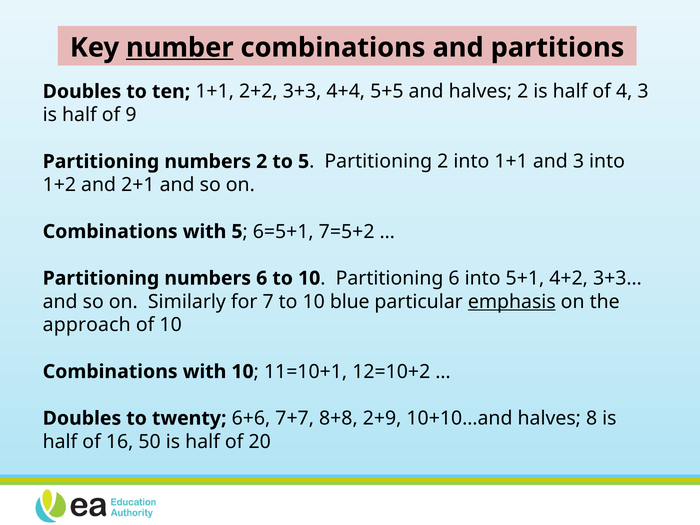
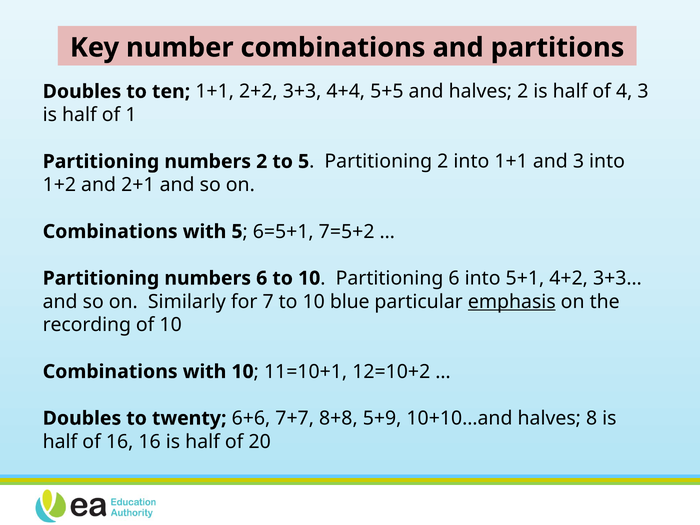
number underline: present -> none
9: 9 -> 1
approach: approach -> recording
2+9: 2+9 -> 5+9
16 50: 50 -> 16
